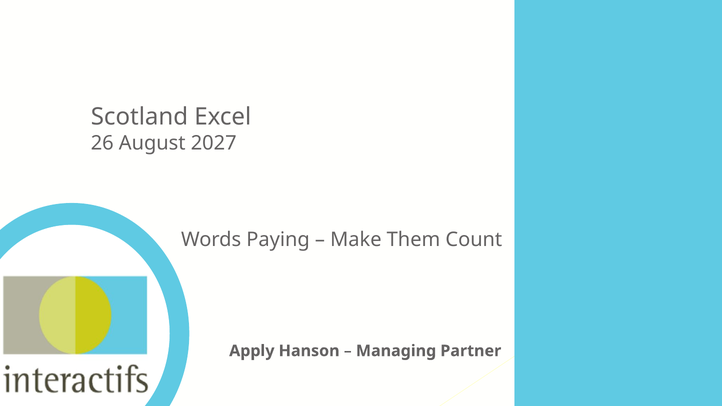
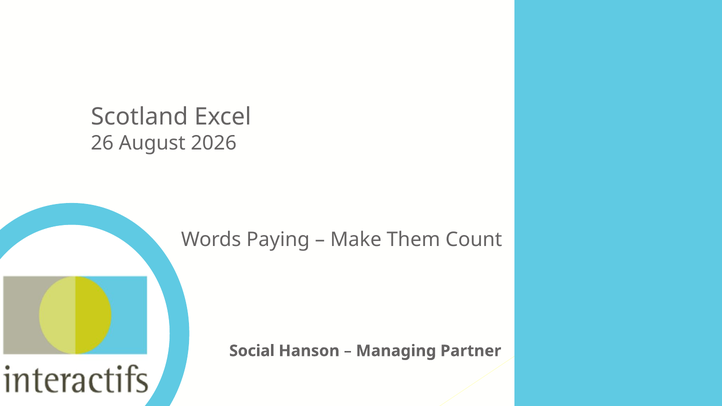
2027: 2027 -> 2026
Apply: Apply -> Social
